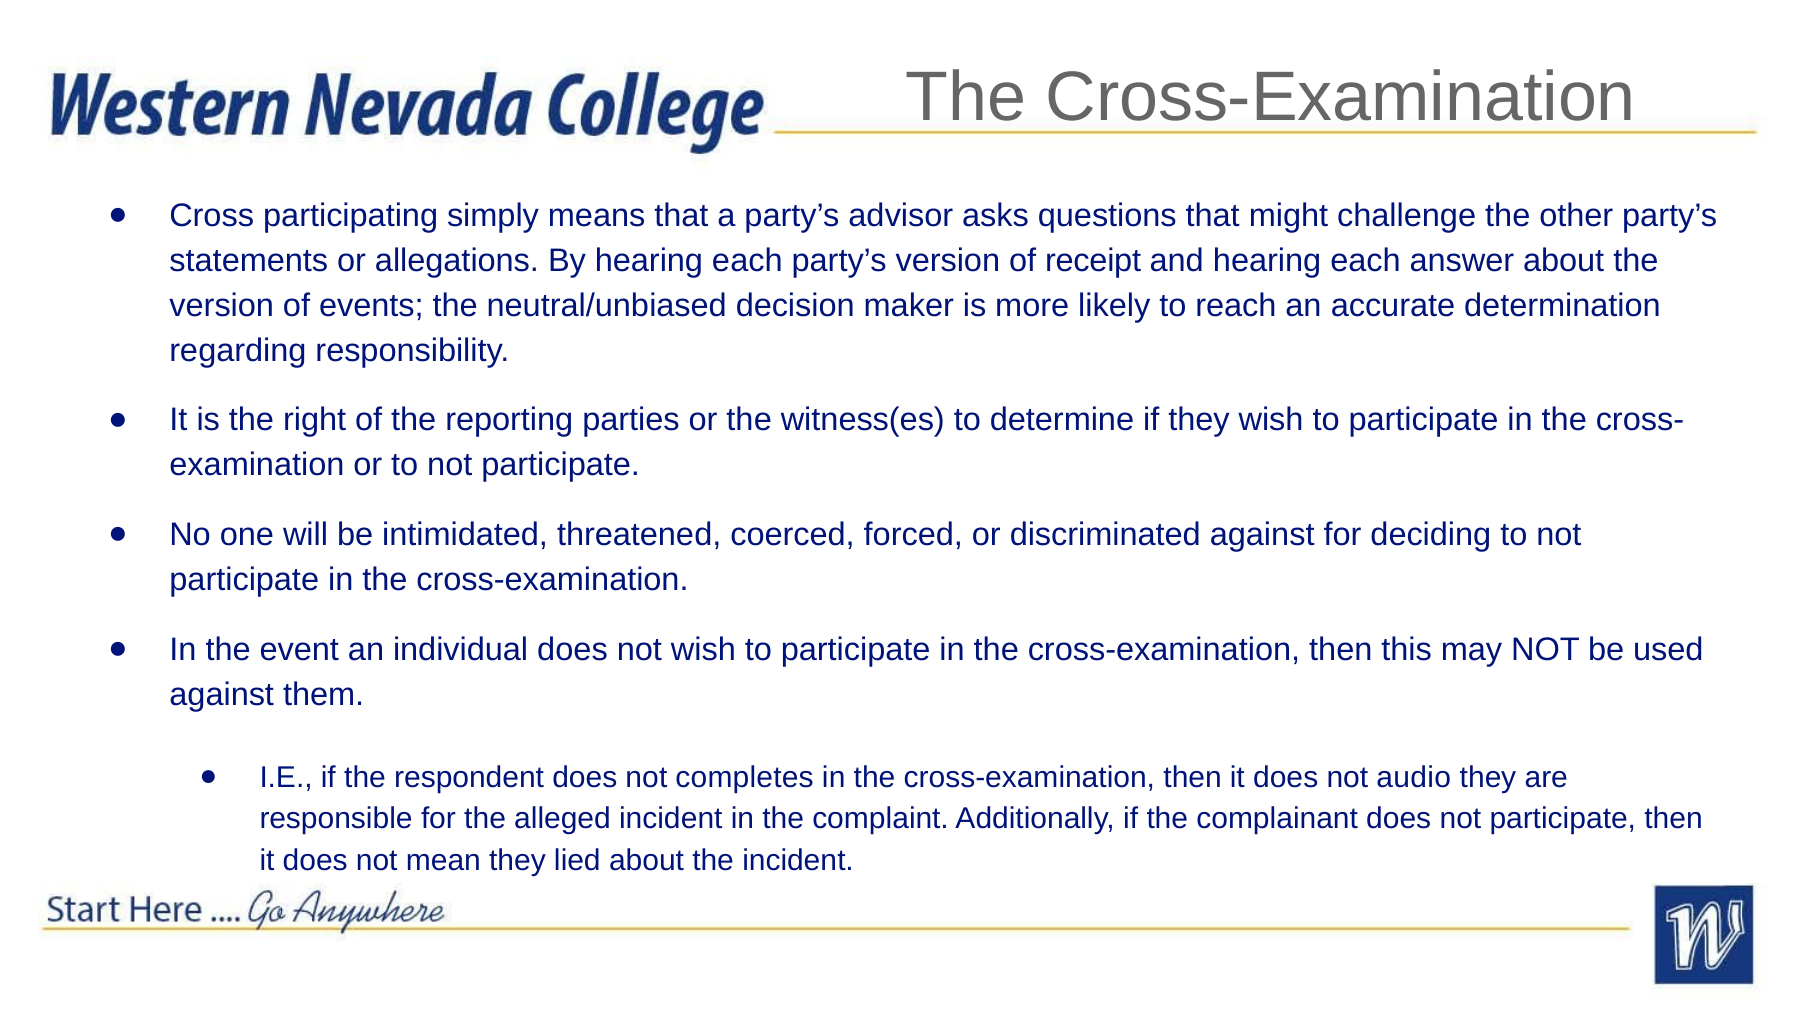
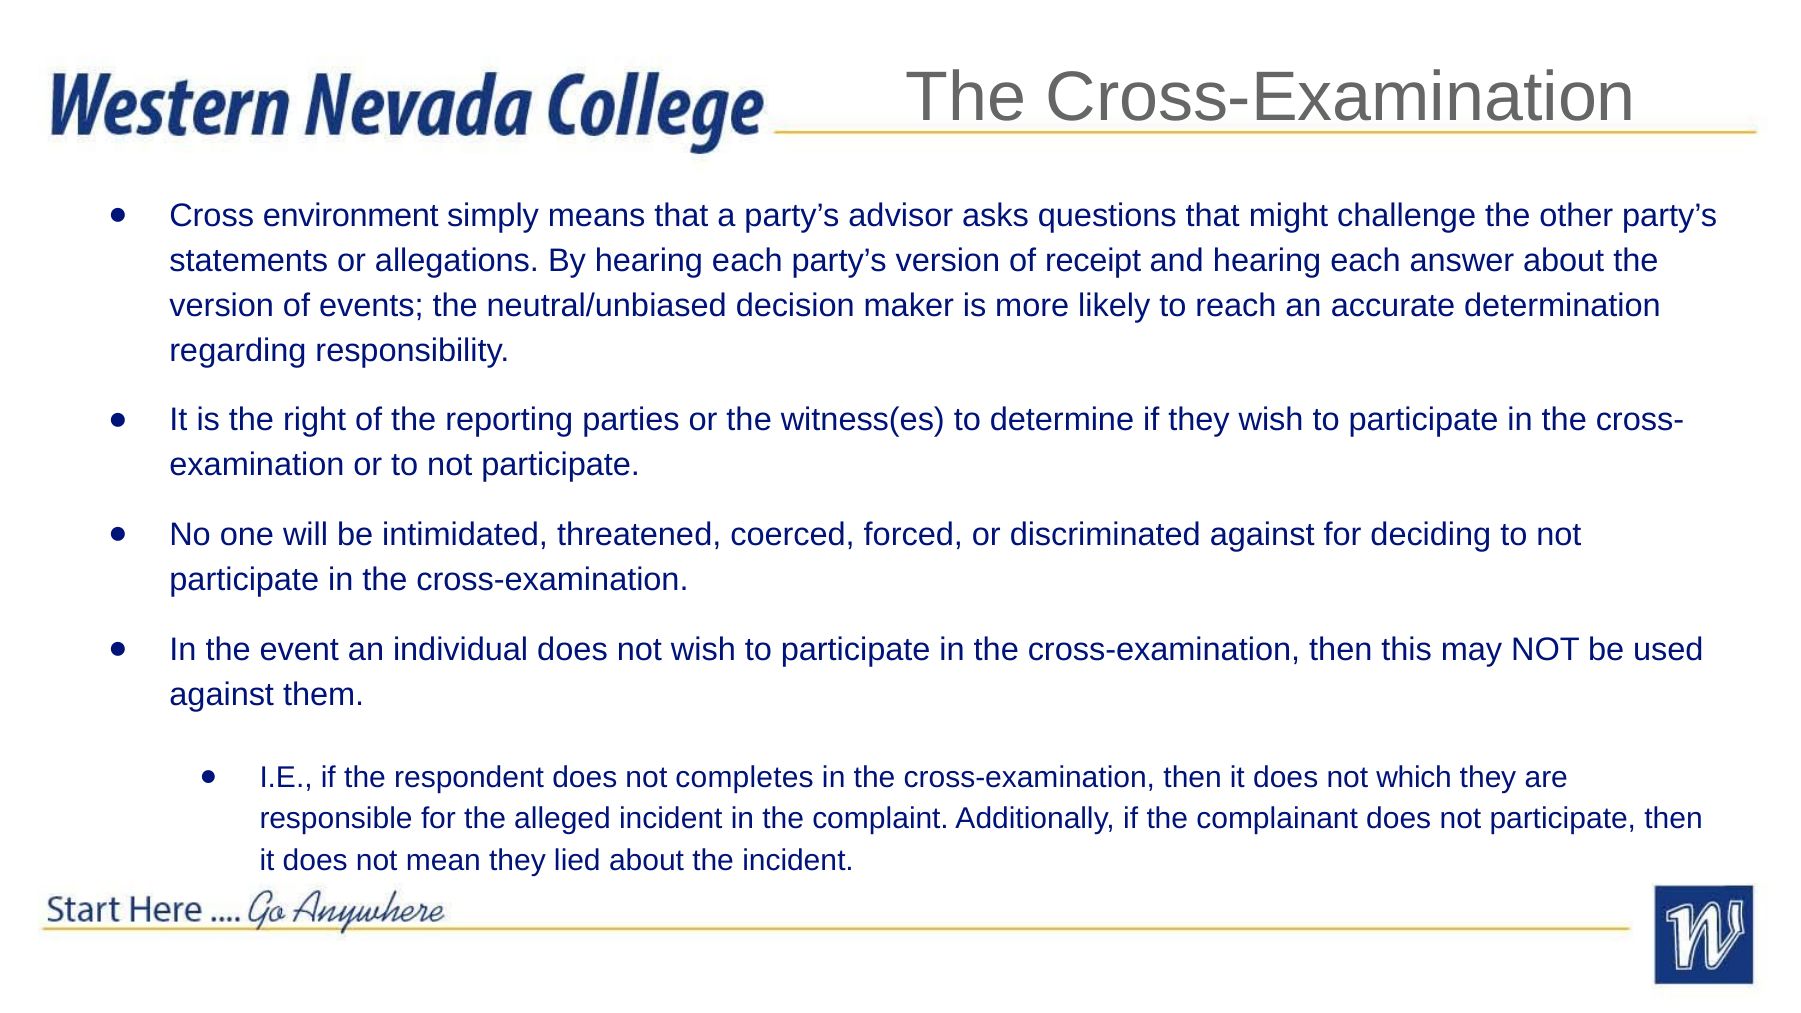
participating: participating -> environment
audio: audio -> which
